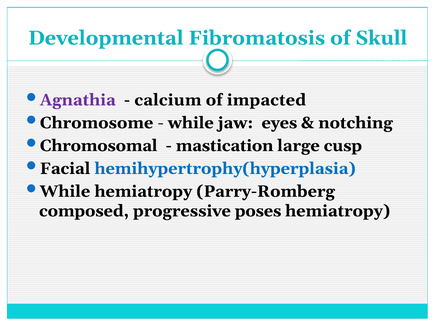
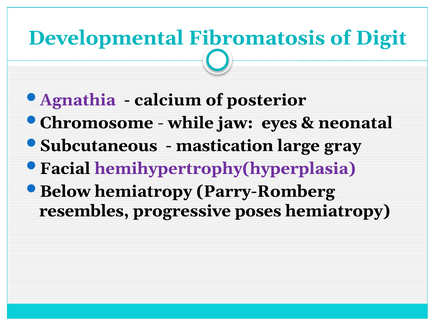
Skull: Skull -> Digit
impacted: impacted -> posterior
notching: notching -> neonatal
Chromosomal: Chromosomal -> Subcutaneous
cusp: cusp -> gray
hemihypertrophy(hyperplasia colour: blue -> purple
While at (65, 192): While -> Below
composed: composed -> resembles
